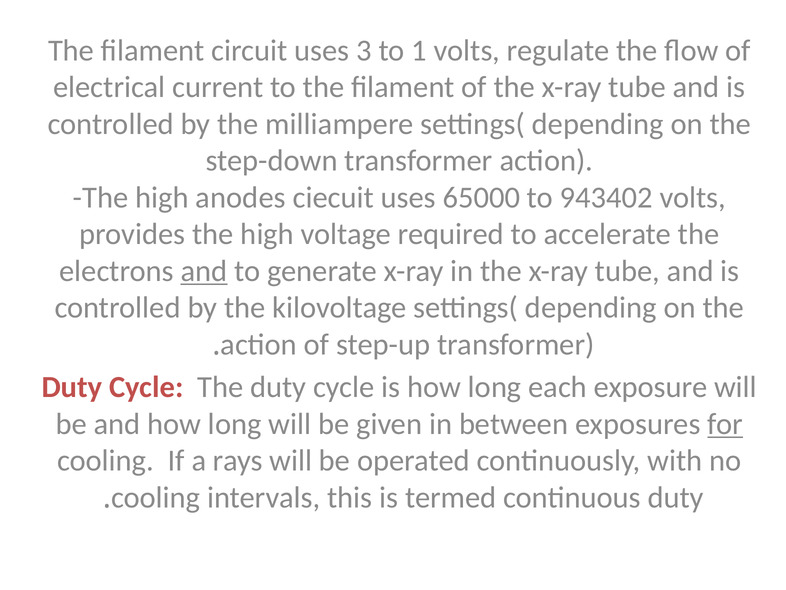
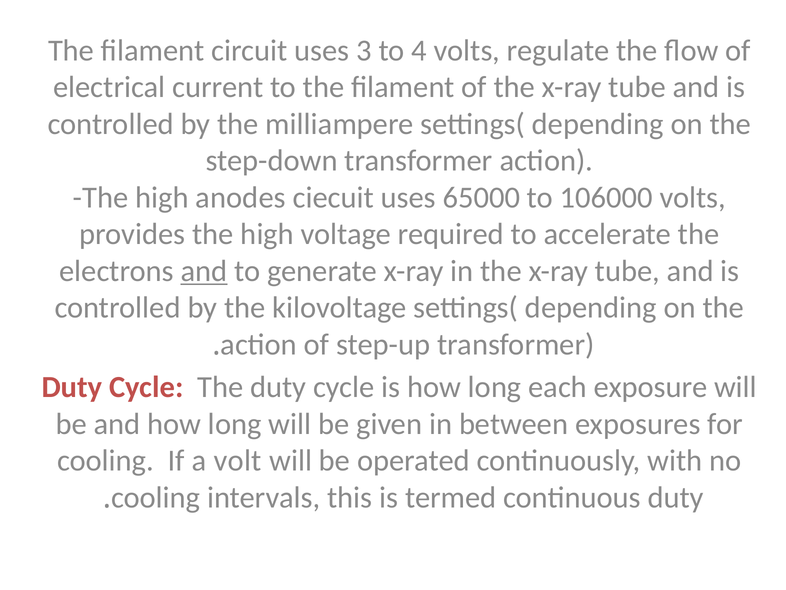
1: 1 -> 4
943402: 943402 -> 106000
for underline: present -> none
rays: rays -> volt
